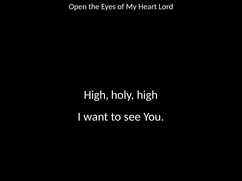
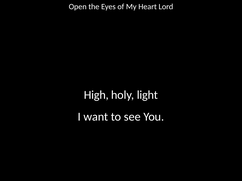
holy high: high -> light
